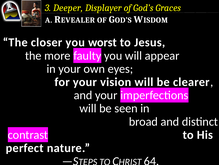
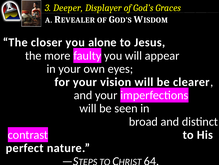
worst: worst -> alone
